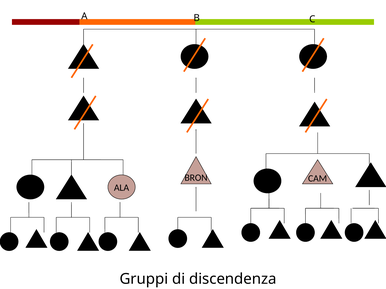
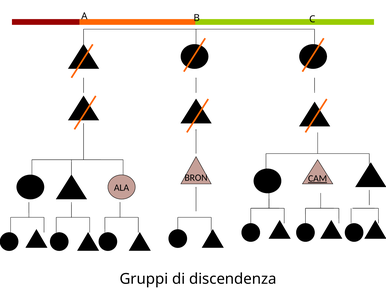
CAM underline: none -> present
